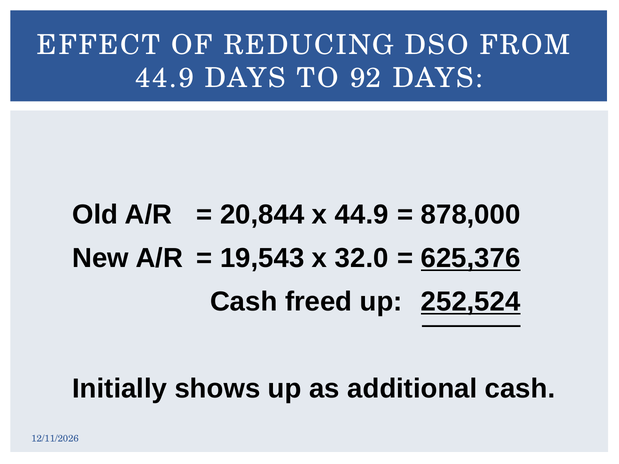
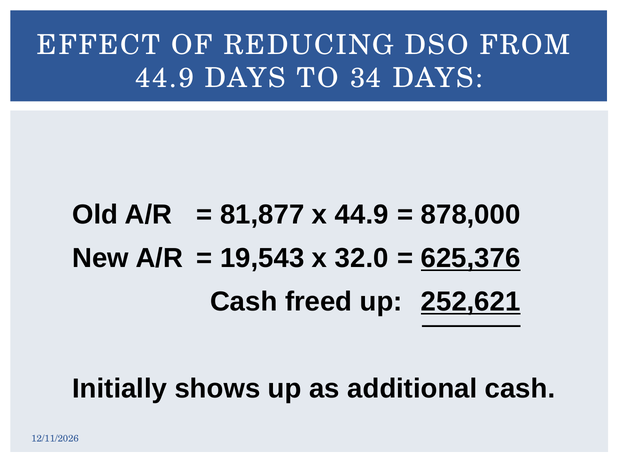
92: 92 -> 34
20,844: 20,844 -> 81,877
252,524: 252,524 -> 252,621
